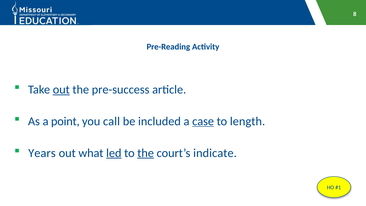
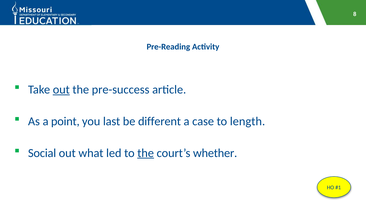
call: call -> last
included: included -> different
case underline: present -> none
Years: Years -> Social
led underline: present -> none
indicate: indicate -> whether
